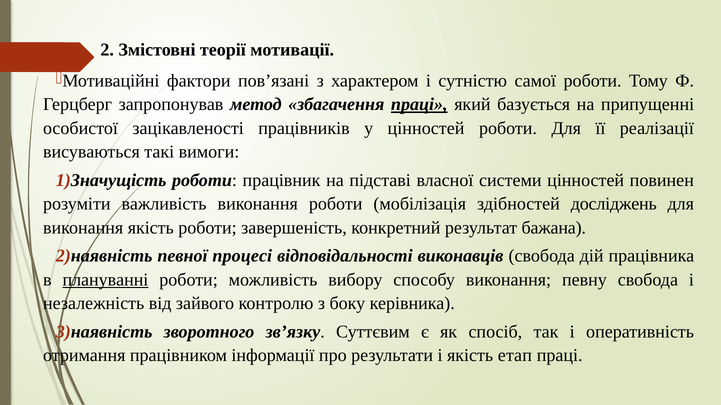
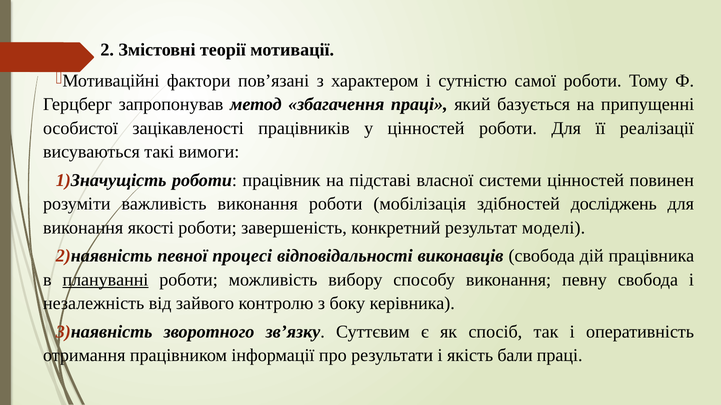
праці at (419, 105) underline: present -> none
виконання якість: якість -> якості
бажана: бажана -> моделі
етап: етап -> бали
